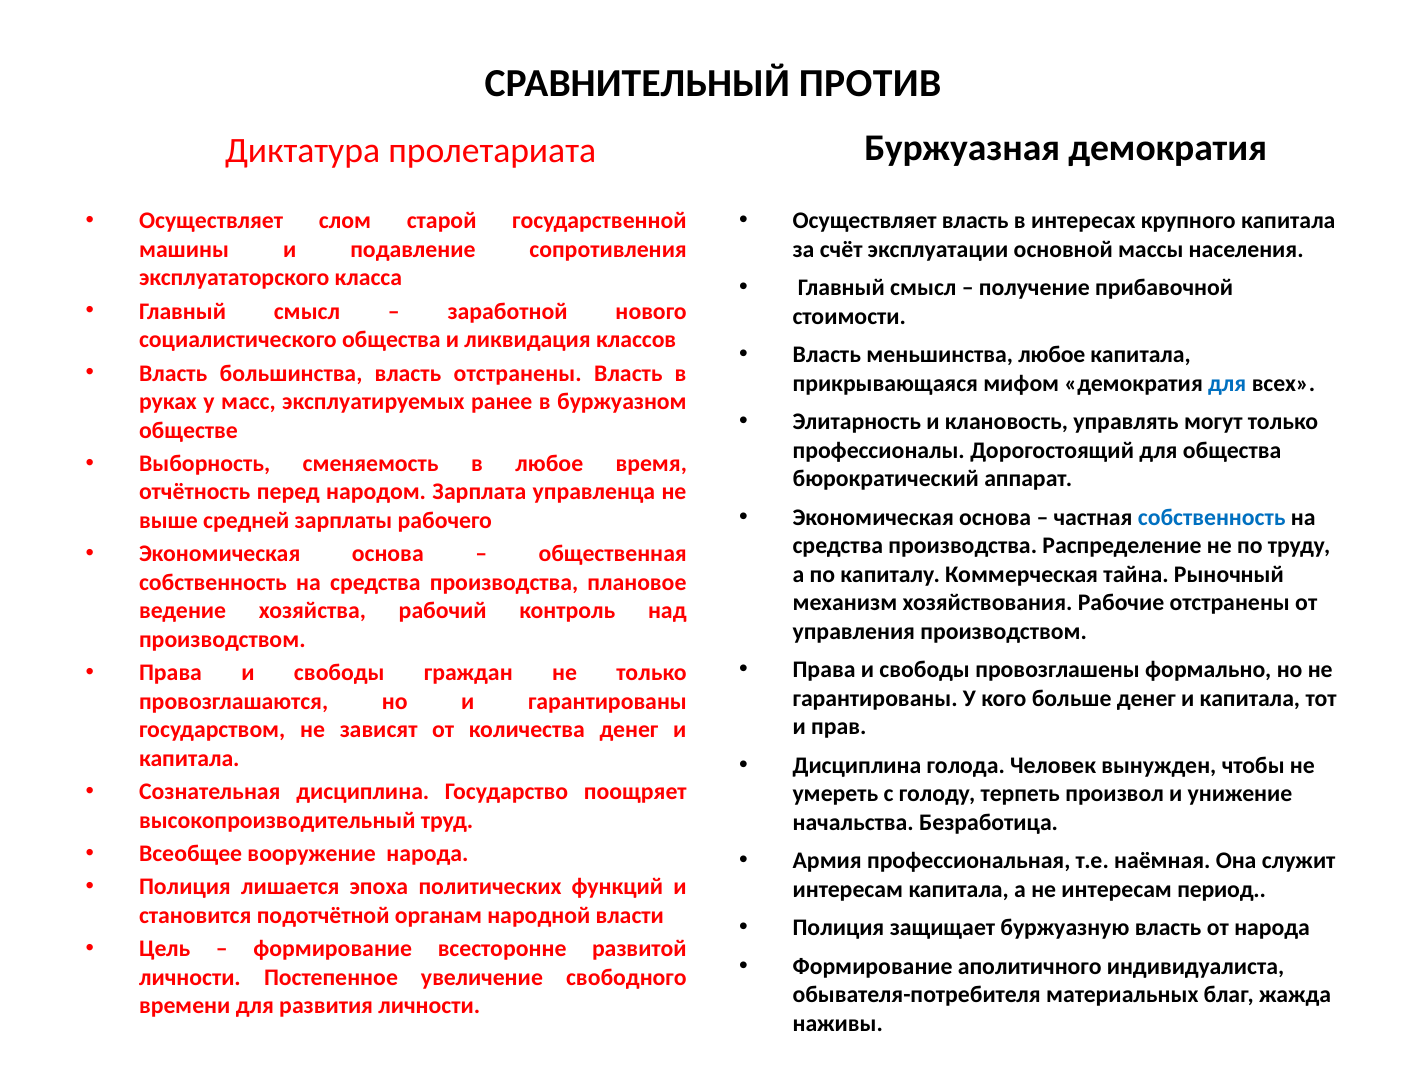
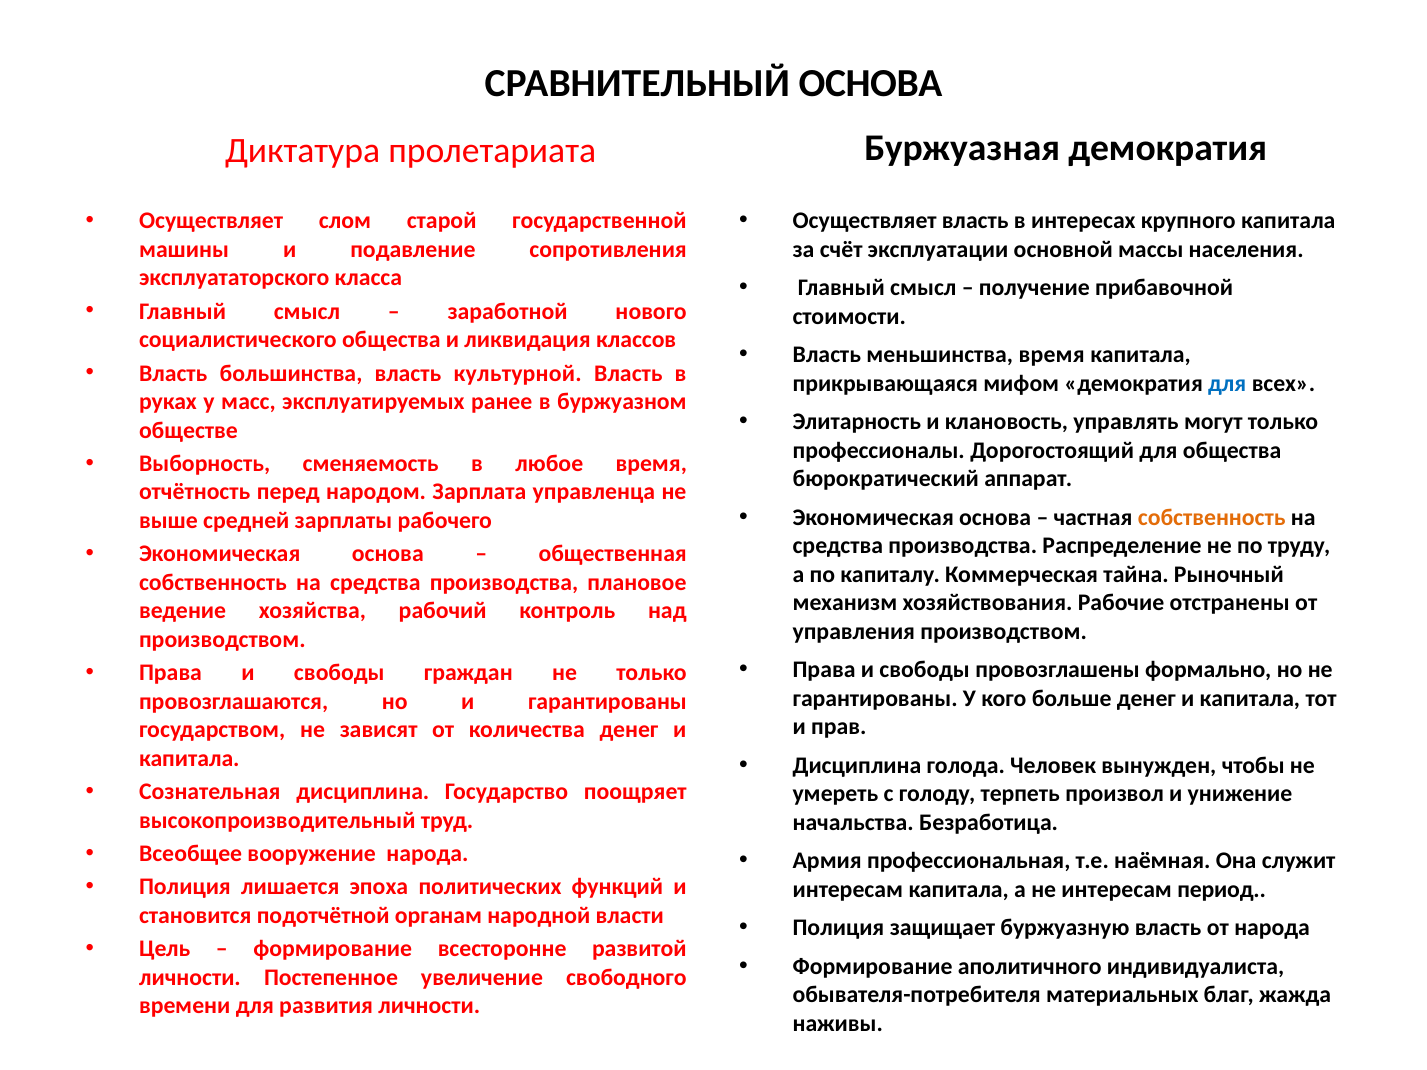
СРАВНИТЕЛЬНЫЙ ПРОТИВ: ПРОТИВ -> ОСНОВА
меньшинства любое: любое -> время
власть отстранены: отстранены -> культурной
собственность at (1212, 517) colour: blue -> orange
